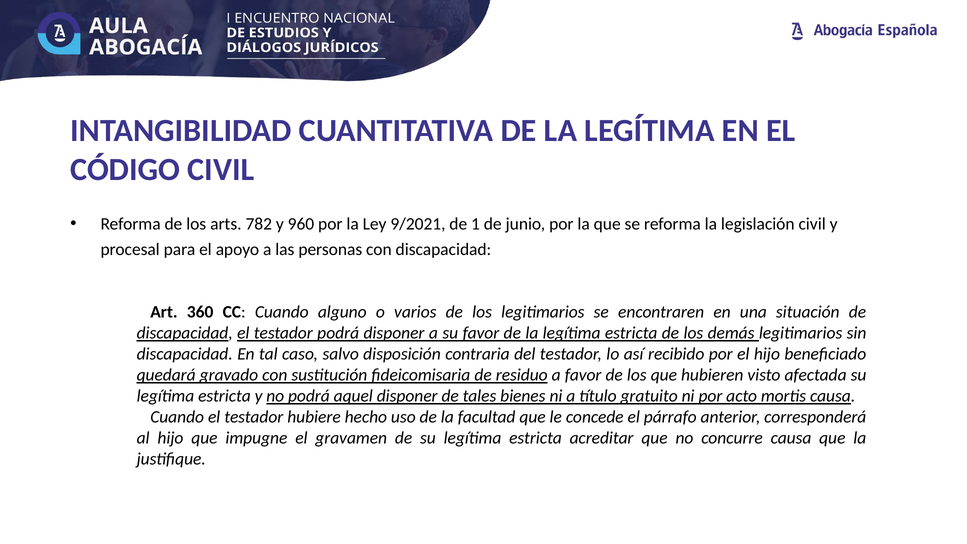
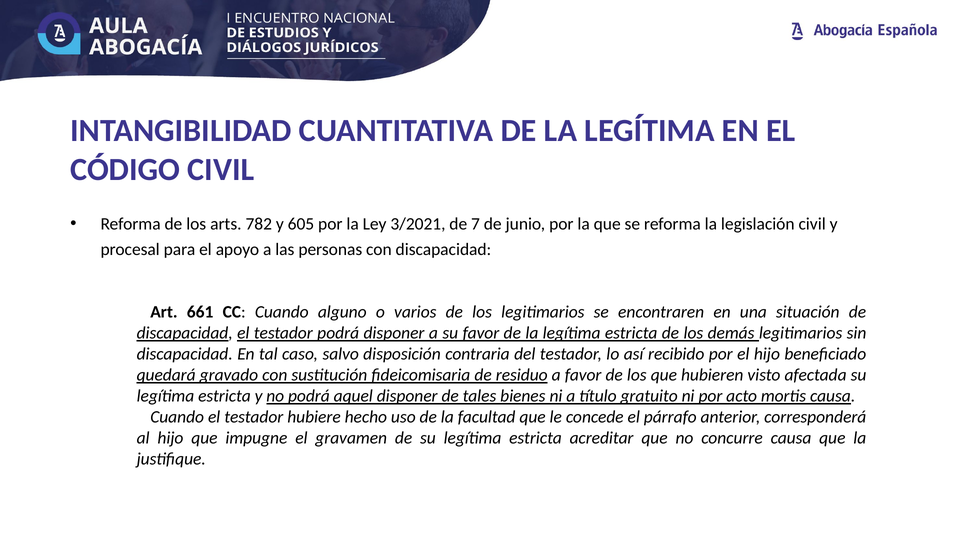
960: 960 -> 605
9/2021: 9/2021 -> 3/2021
1: 1 -> 7
360: 360 -> 661
